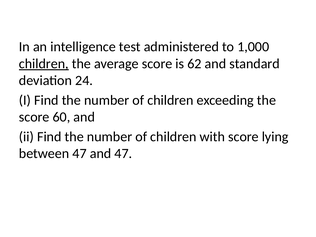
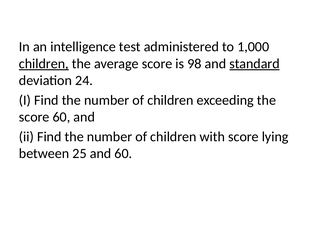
62: 62 -> 98
standard underline: none -> present
between 47: 47 -> 25
and 47: 47 -> 60
